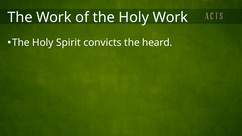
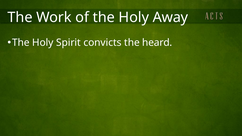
Holy Work: Work -> Away
